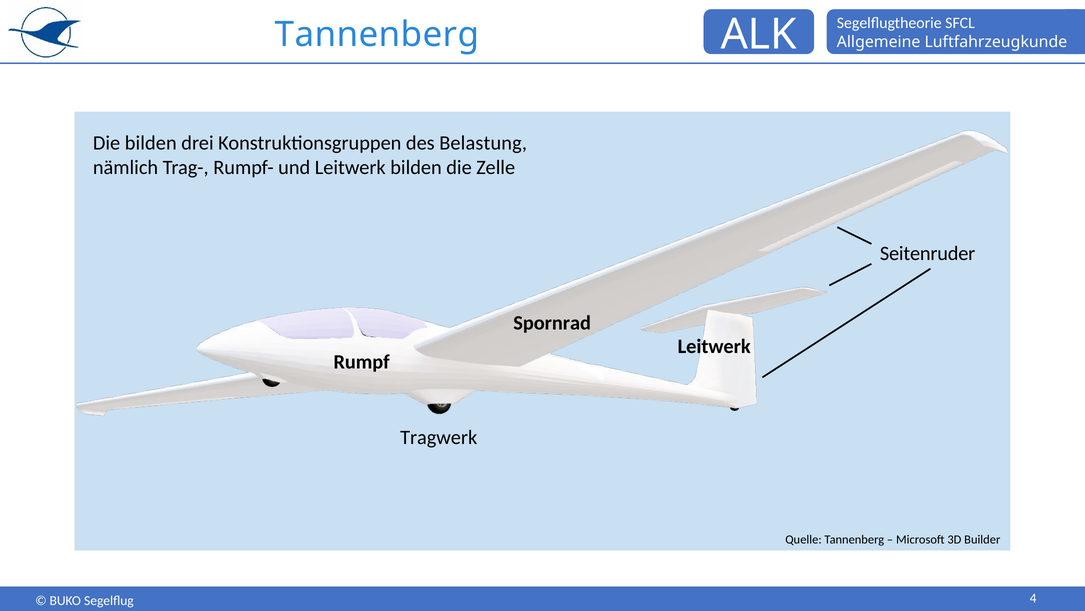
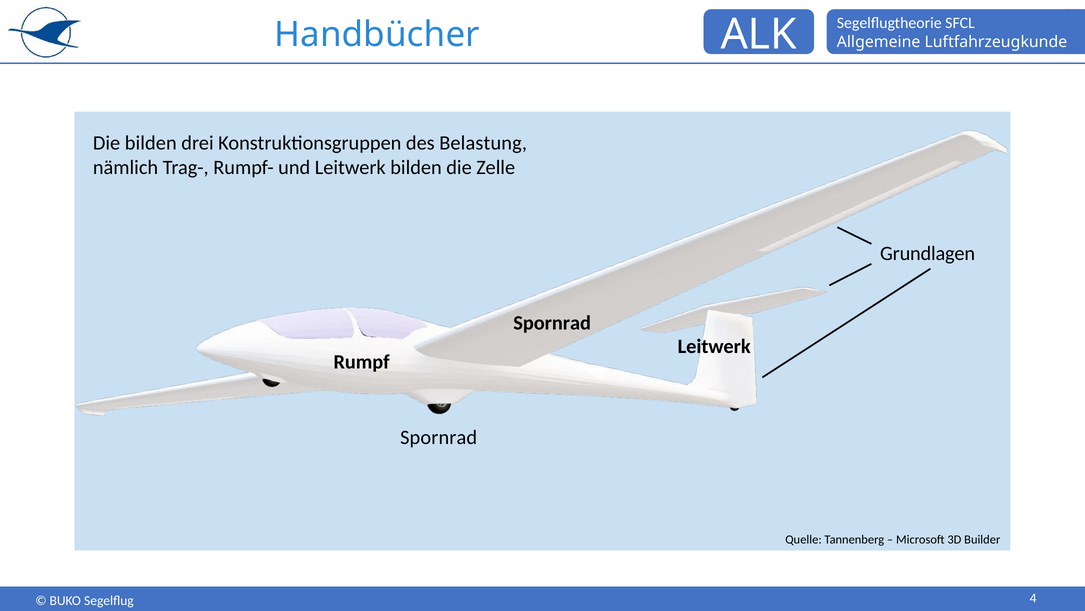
Tannenberg at (377, 35): Tannenberg -> Handbücher
Seitenruder: Seitenruder -> Grundlagen
Tragwerk at (439, 437): Tragwerk -> Spornrad
